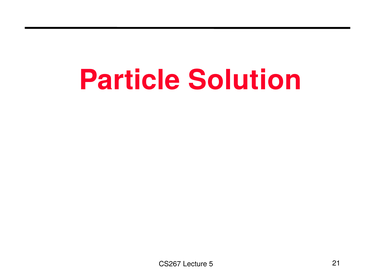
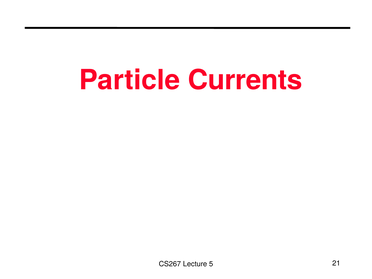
Solution: Solution -> Currents
